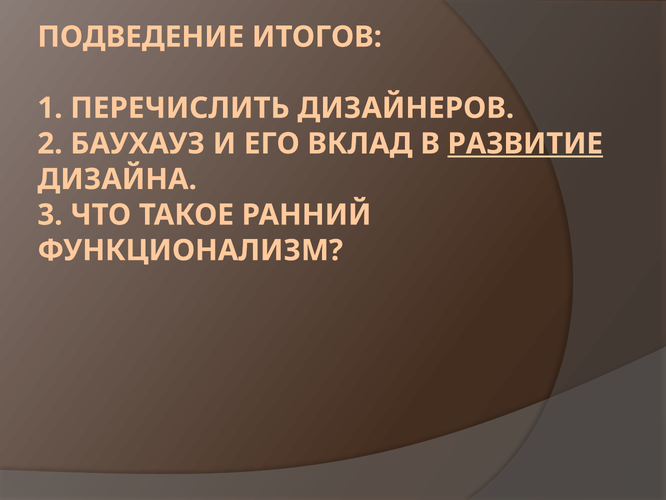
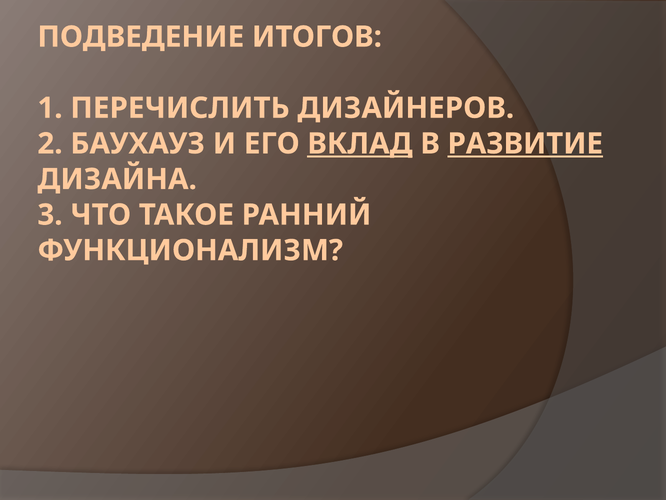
ВКЛАД underline: none -> present
